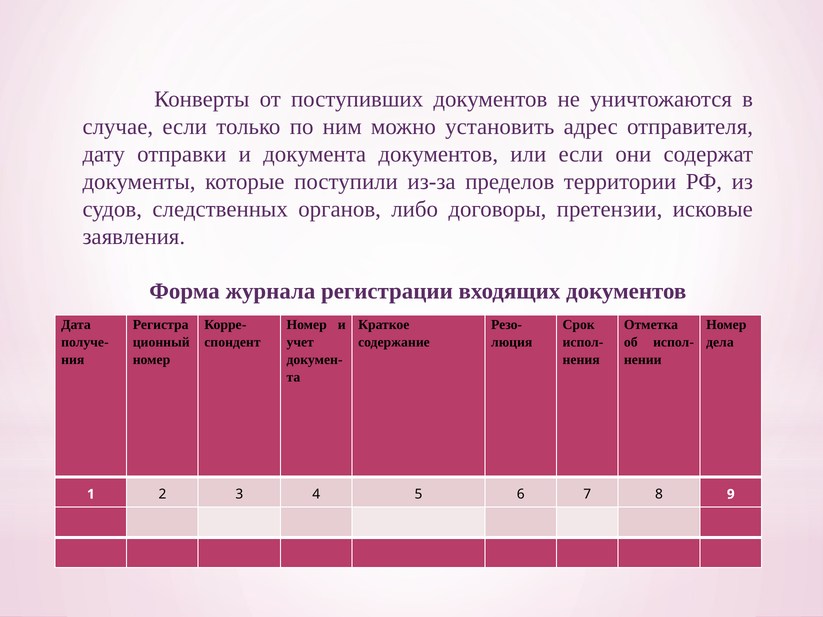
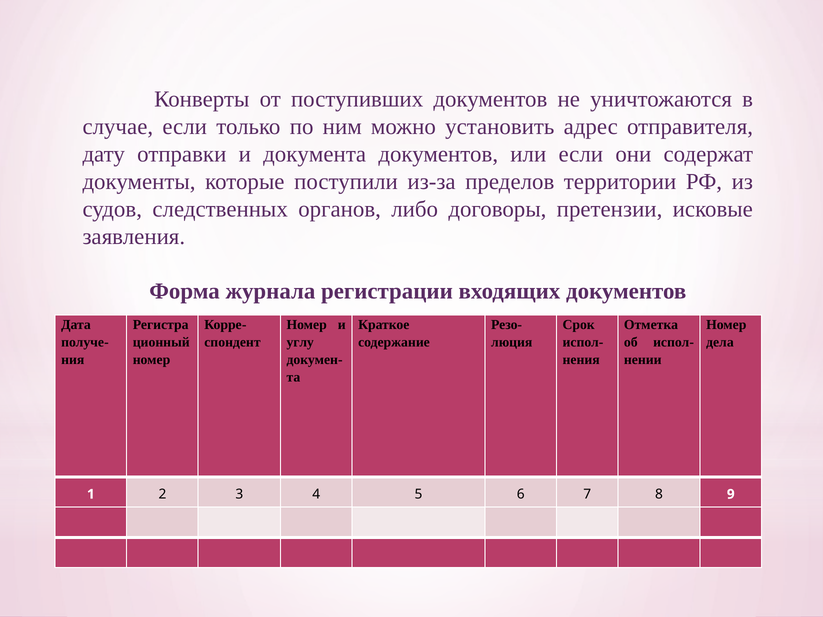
учет: учет -> углу
